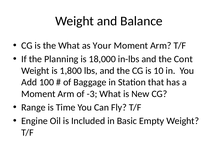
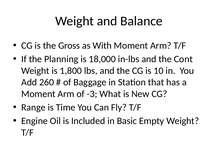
the What: What -> Gross
Your: Your -> With
100: 100 -> 260
